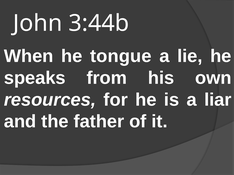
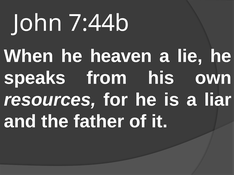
3:44b: 3:44b -> 7:44b
tongue: tongue -> heaven
